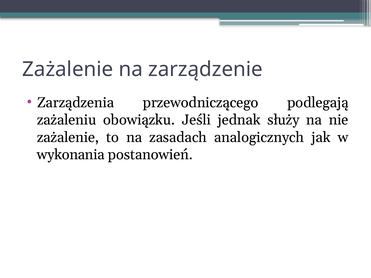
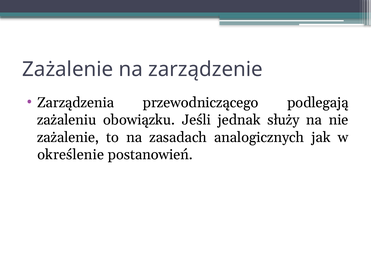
wykonania: wykonania -> określenie
